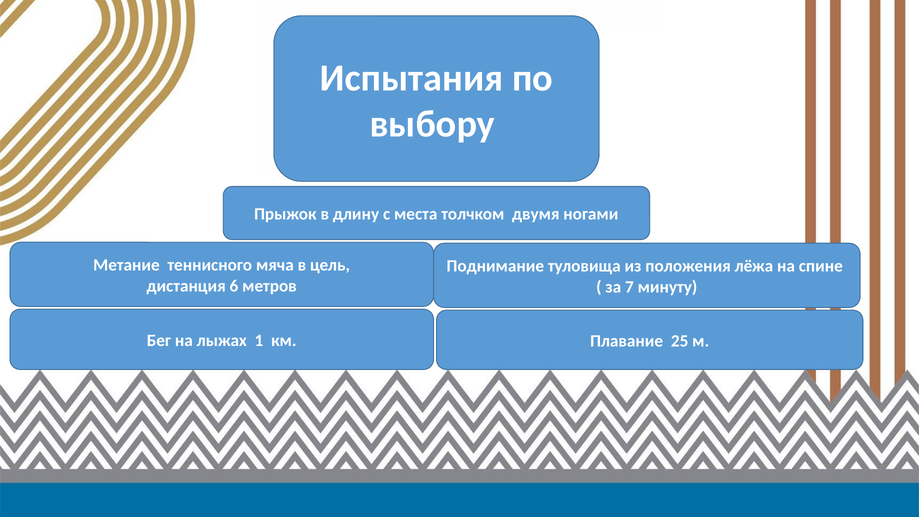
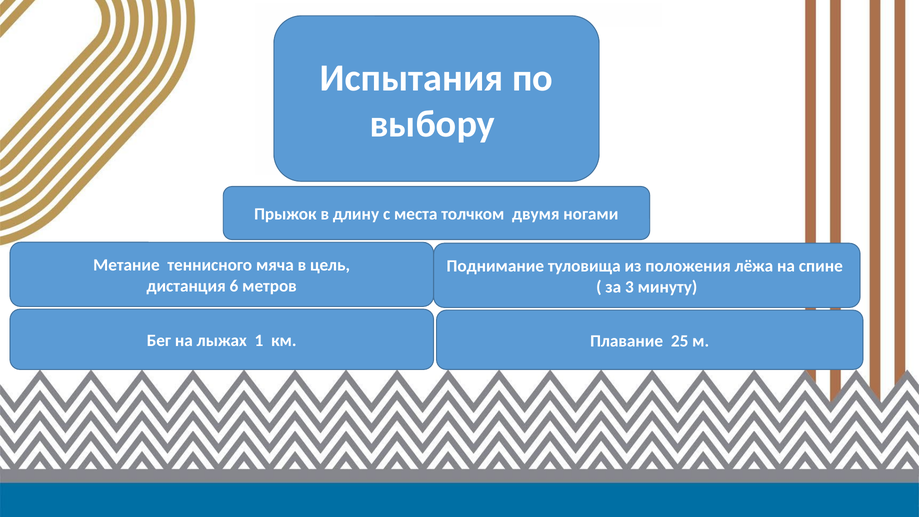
7: 7 -> 3
